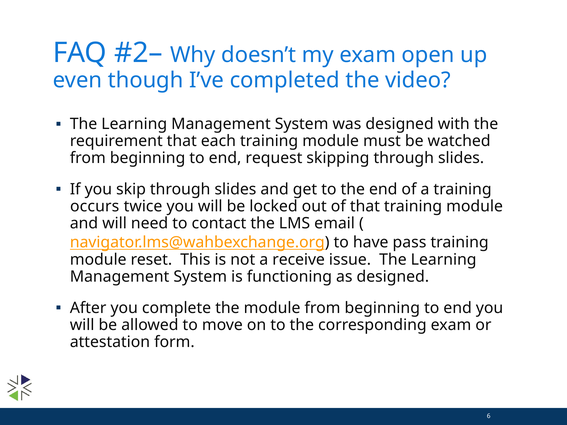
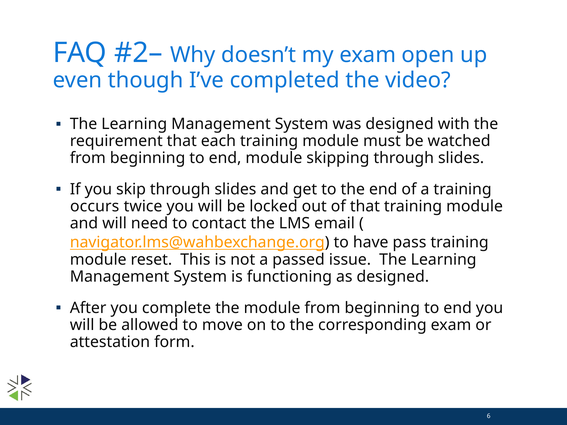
end request: request -> module
receive: receive -> passed
